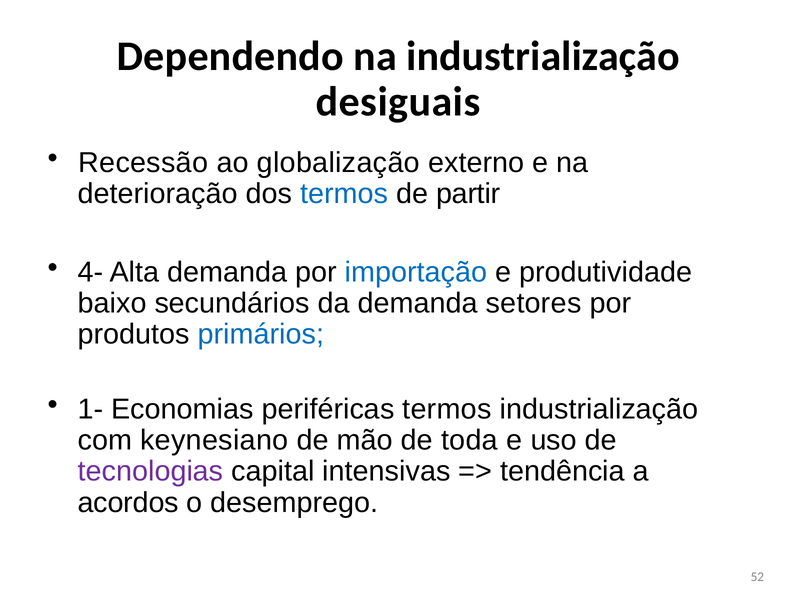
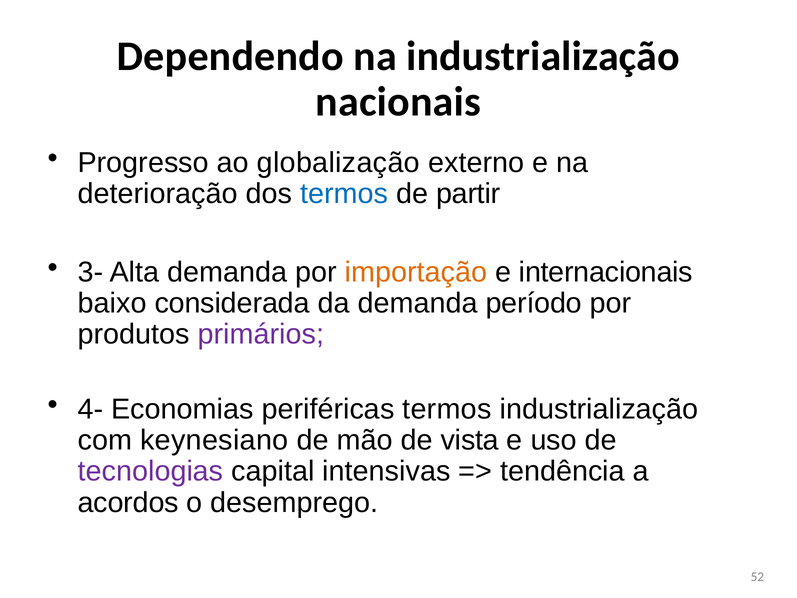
desiguais: desiguais -> nacionais
Recessão: Recessão -> Progresso
4-: 4- -> 3-
importação colour: blue -> orange
produtividade: produtividade -> internacionais
secundários: secundários -> considerada
setores: setores -> período
primários colour: blue -> purple
1-: 1- -> 4-
toda: toda -> vista
